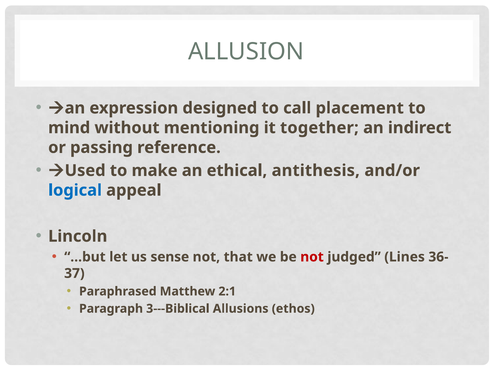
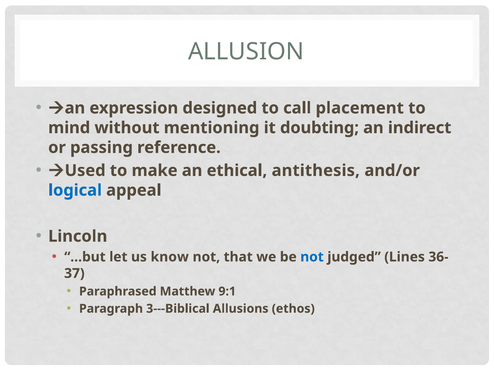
together: together -> doubting
sense: sense -> know
not at (312, 257) colour: red -> blue
2:1: 2:1 -> 9:1
